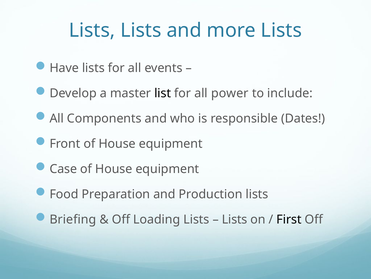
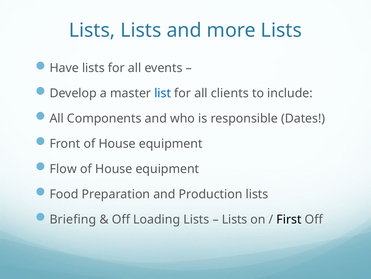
list colour: black -> blue
power: power -> clients
Case: Case -> Flow
